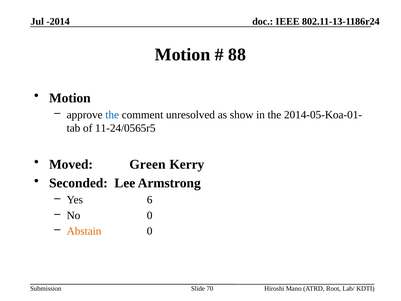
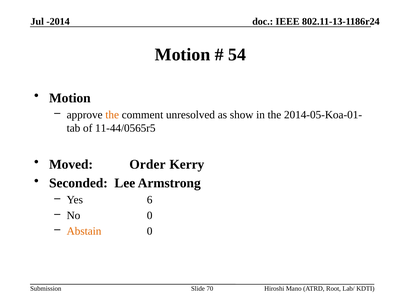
88: 88 -> 54
the at (112, 115) colour: blue -> orange
11-24/0565r5: 11-24/0565r5 -> 11-44/0565r5
Green: Green -> Order
